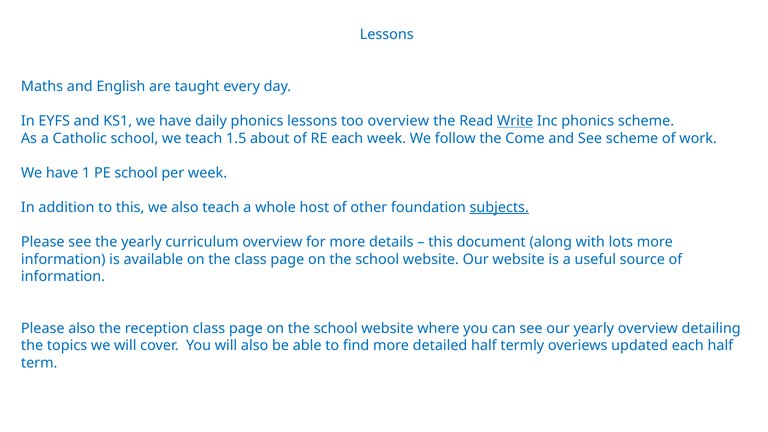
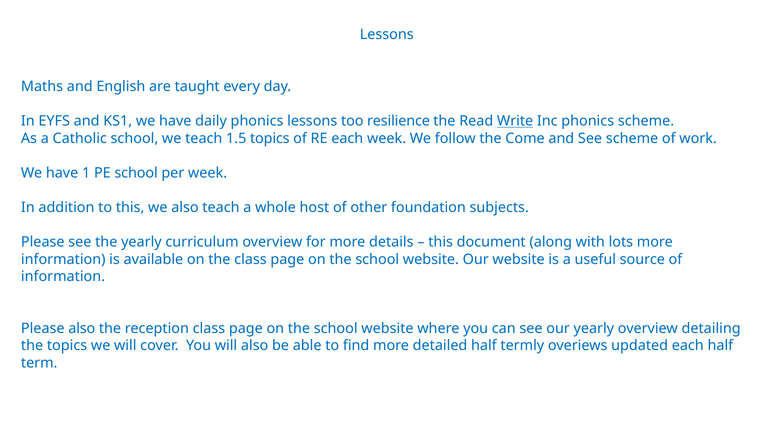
too overview: overview -> resilience
1.5 about: about -> topics
subjects underline: present -> none
